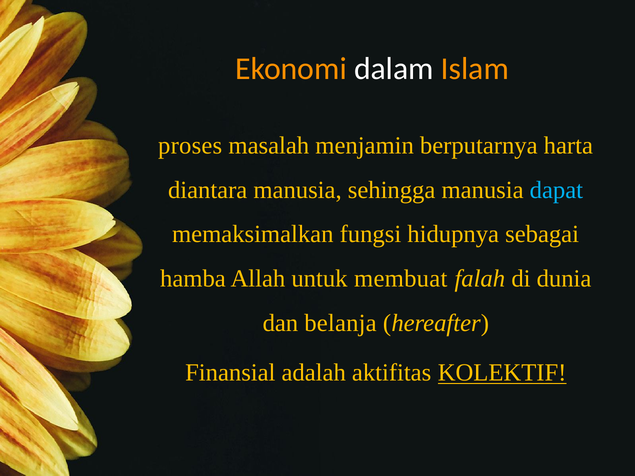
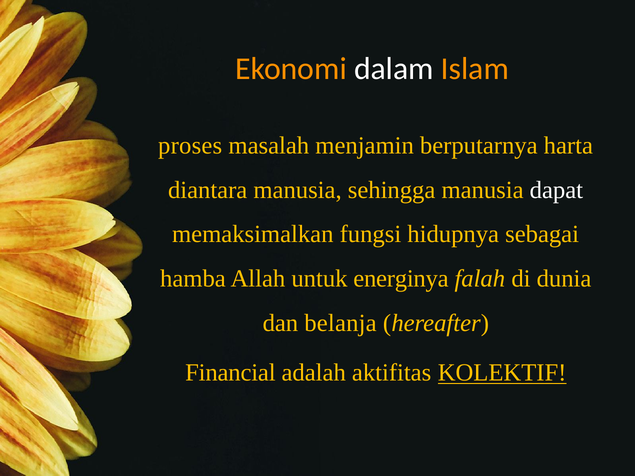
dapat colour: light blue -> white
membuat: membuat -> energinya
Finansial: Finansial -> Financial
